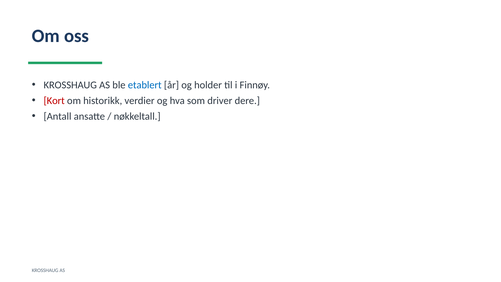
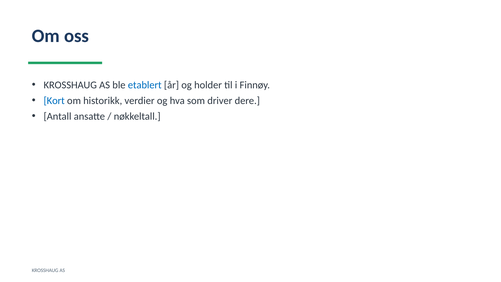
Kort colour: red -> blue
